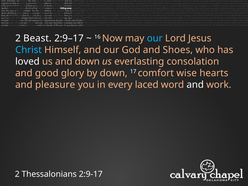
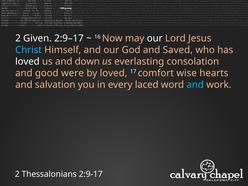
Beast: Beast -> Given
our at (155, 38) colour: light blue -> white
Shoes: Shoes -> Saved
glory: glory -> were
by down: down -> loved
pleasure: pleasure -> salvation
and at (195, 85) colour: white -> light blue
